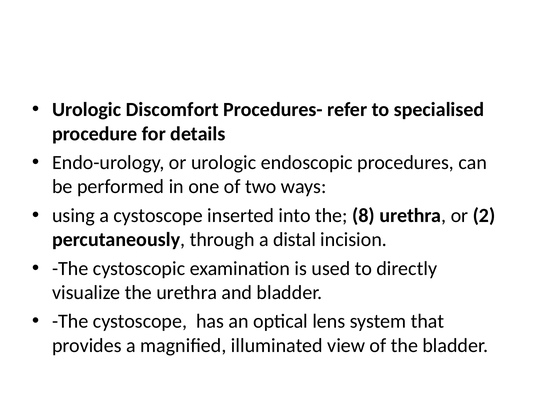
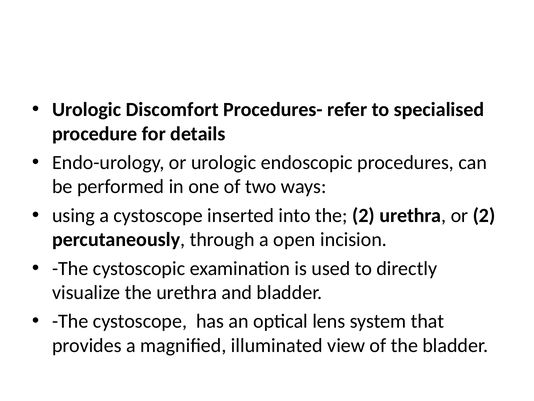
the 8: 8 -> 2
distal: distal -> open
